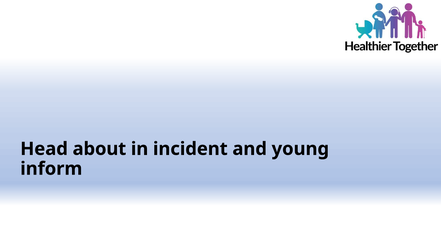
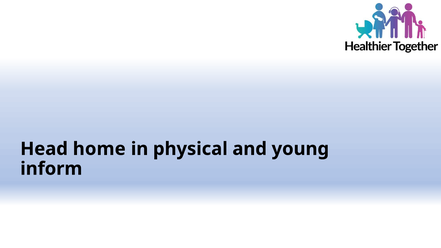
about: about -> home
incident: incident -> physical
